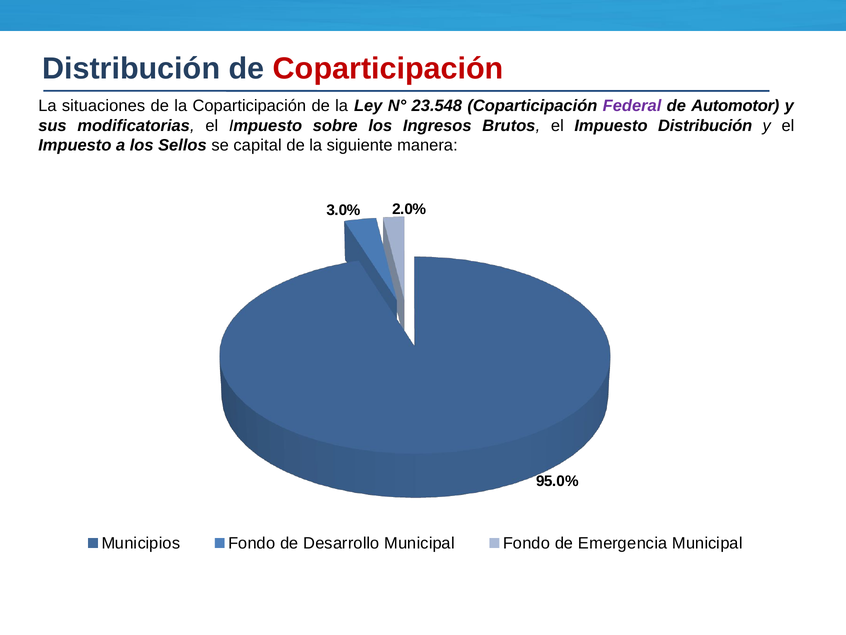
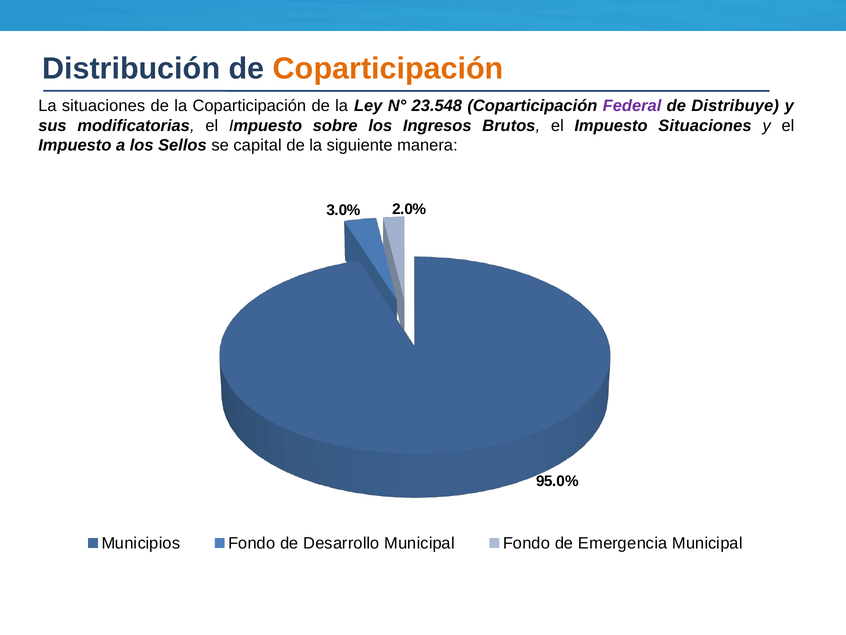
Coparticipación at (388, 69) colour: red -> orange
Automotor: Automotor -> Distribuye
Impuesto Distribución: Distribución -> Situaciones
